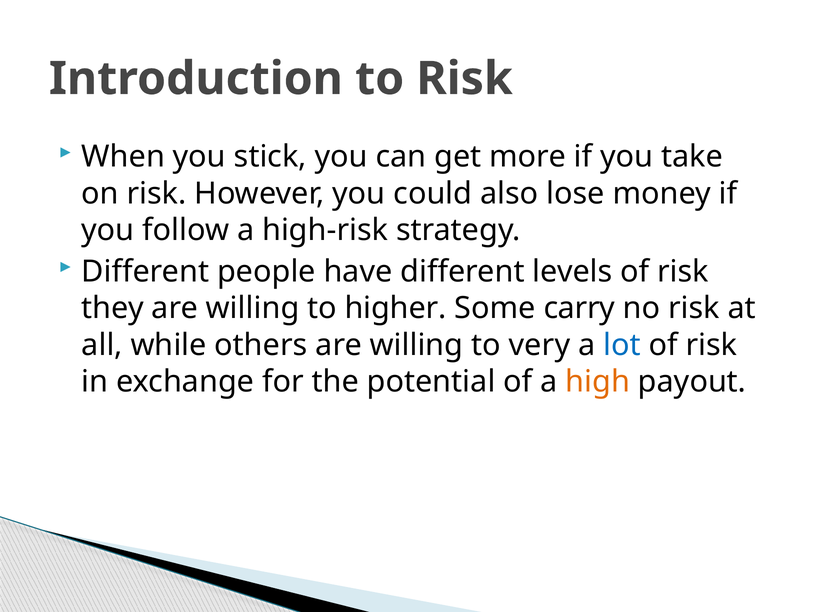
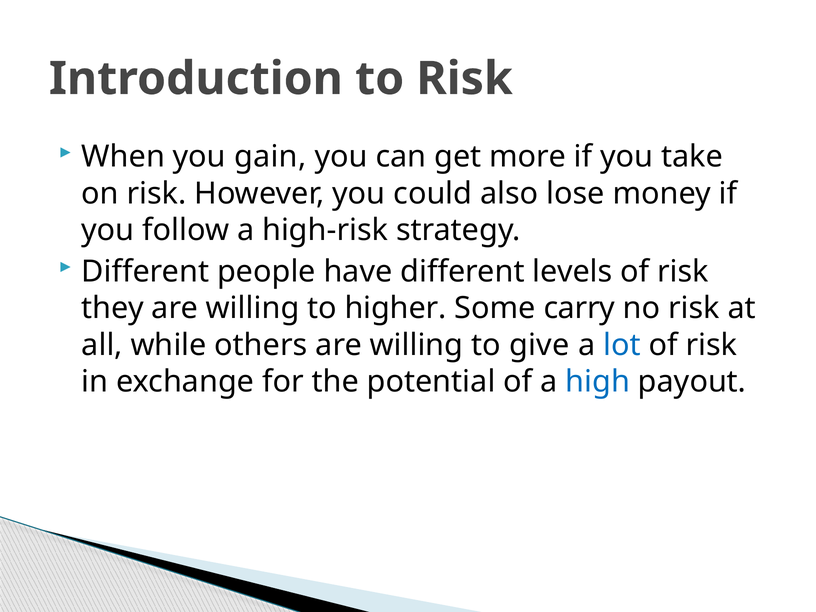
stick: stick -> gain
very: very -> give
high colour: orange -> blue
